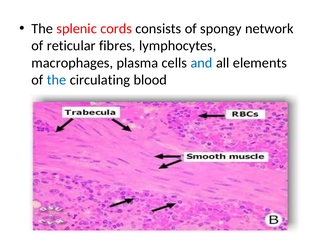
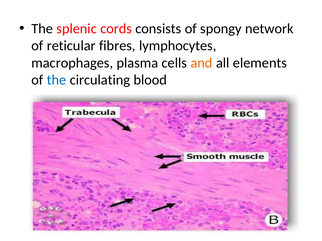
and colour: blue -> orange
